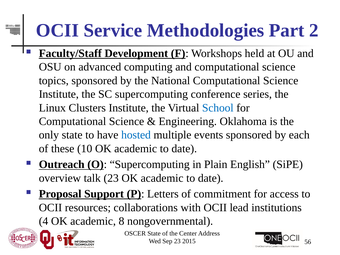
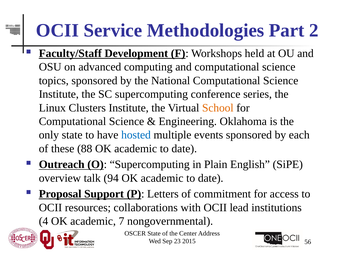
School colour: blue -> orange
10: 10 -> 88
talk 23: 23 -> 94
8: 8 -> 7
